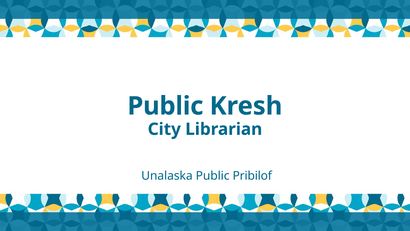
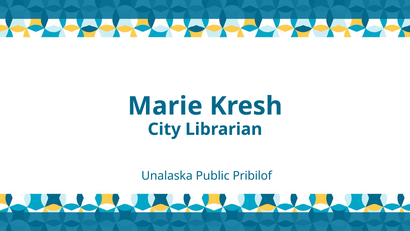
Public at (165, 106): Public -> Marie
